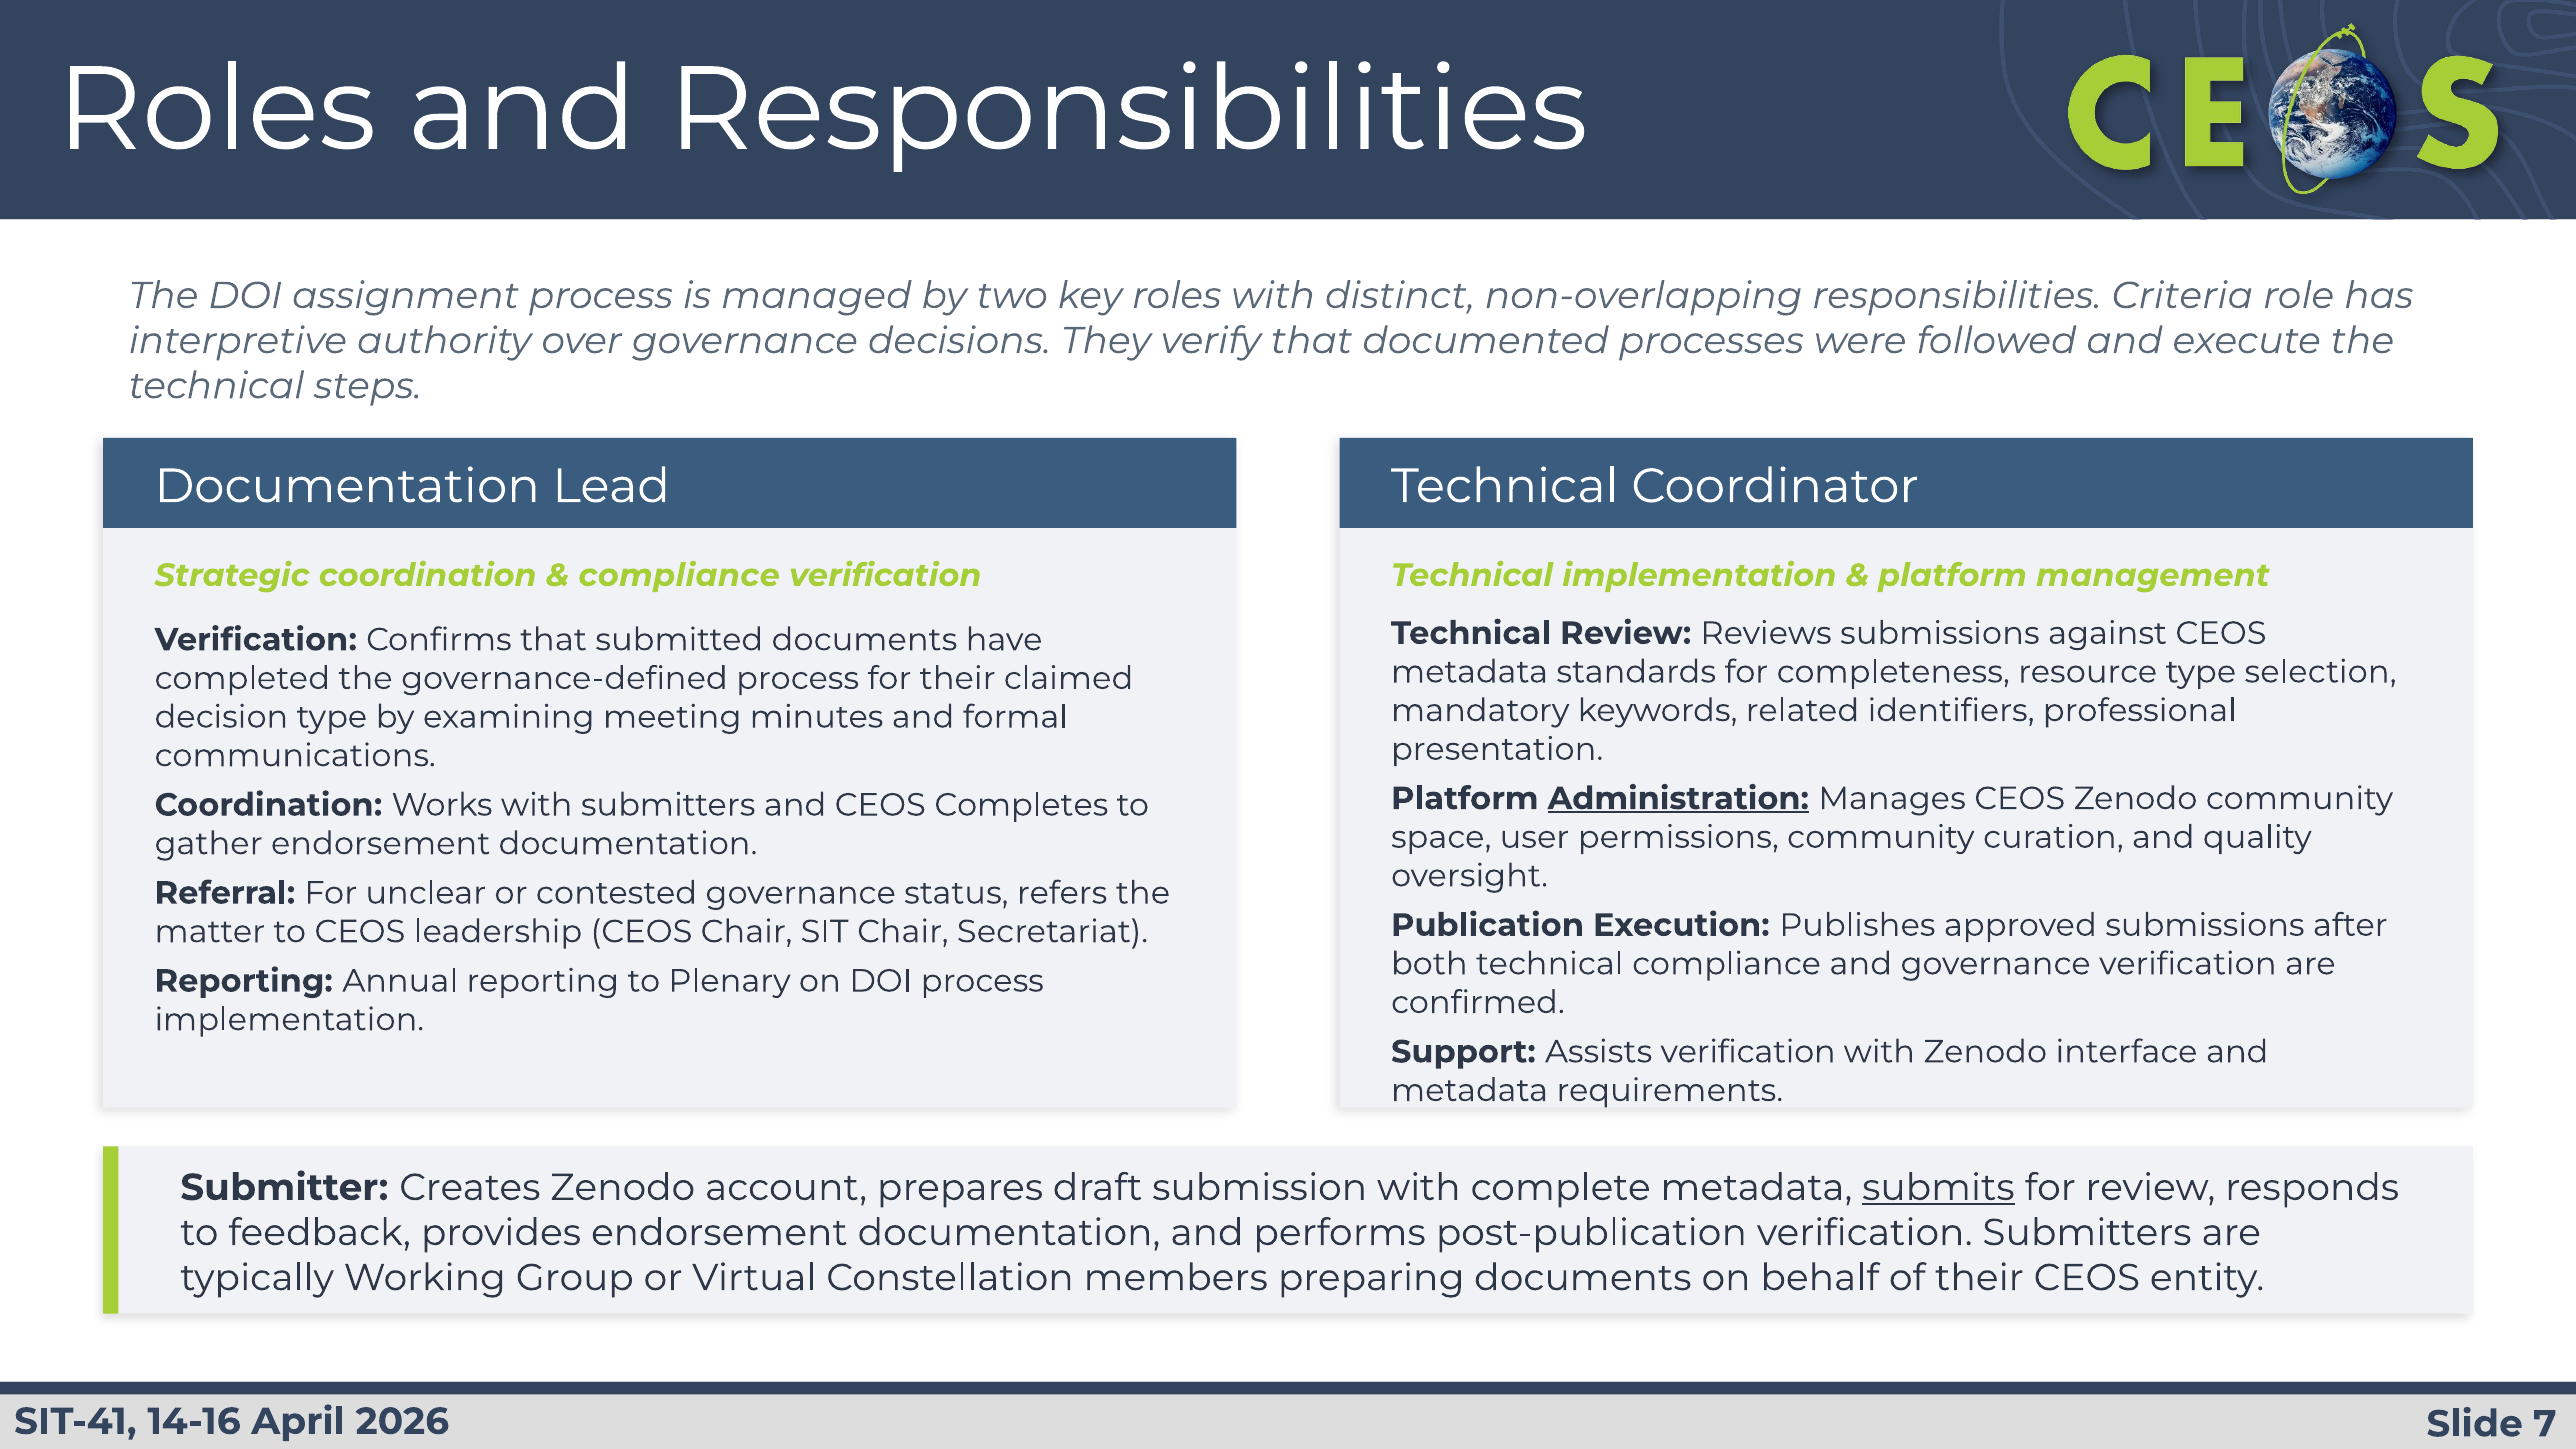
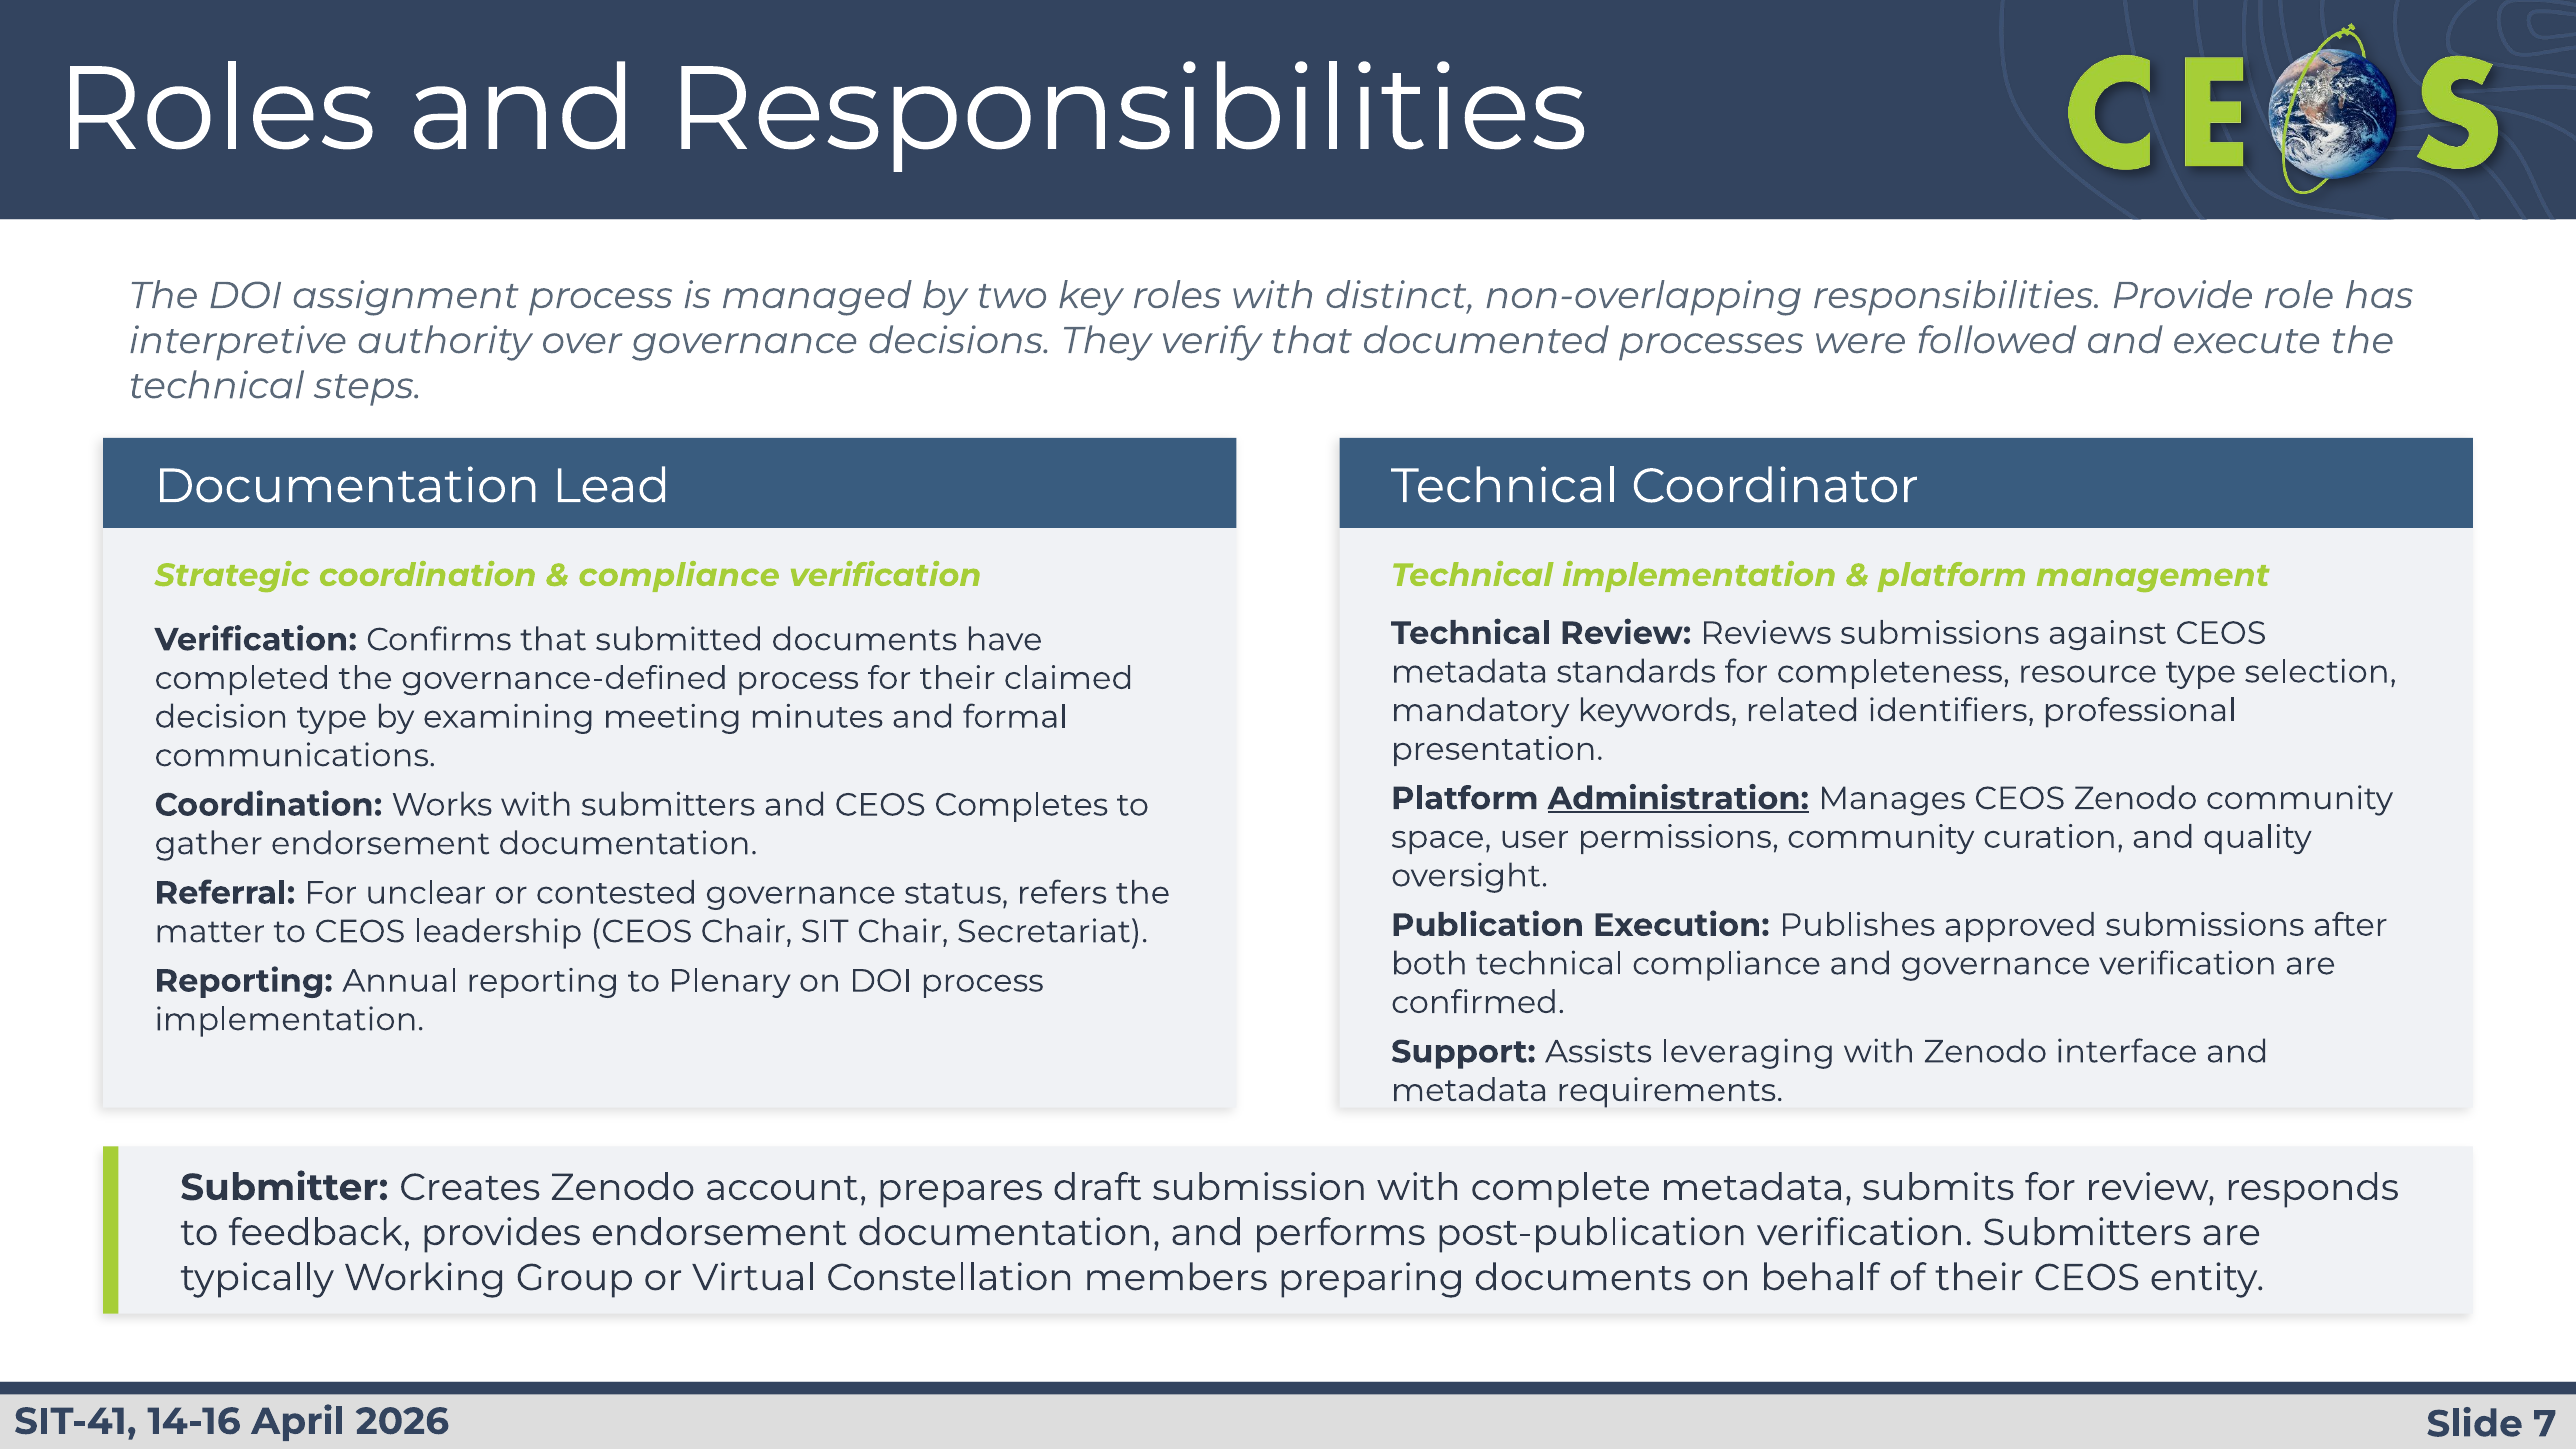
Criteria: Criteria -> Provide
Assists verification: verification -> leveraging
submits underline: present -> none
